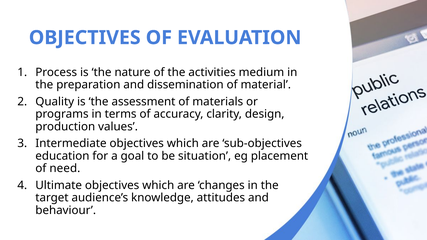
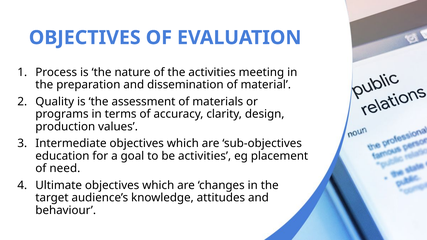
medium: medium -> meeting
be situation: situation -> activities
